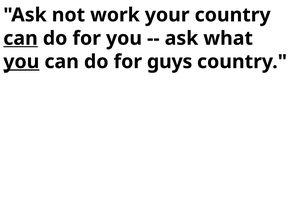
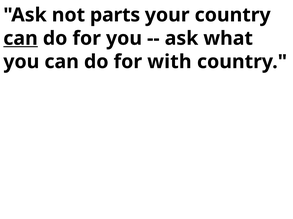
work: work -> parts
you at (21, 62) underline: present -> none
guys: guys -> with
